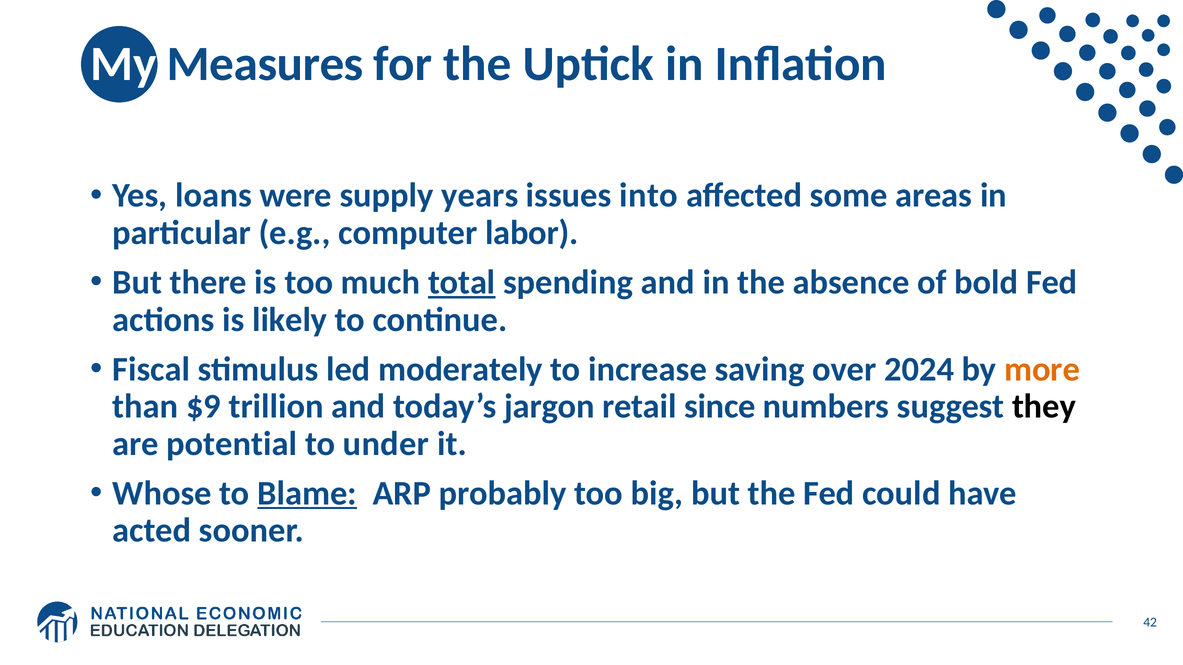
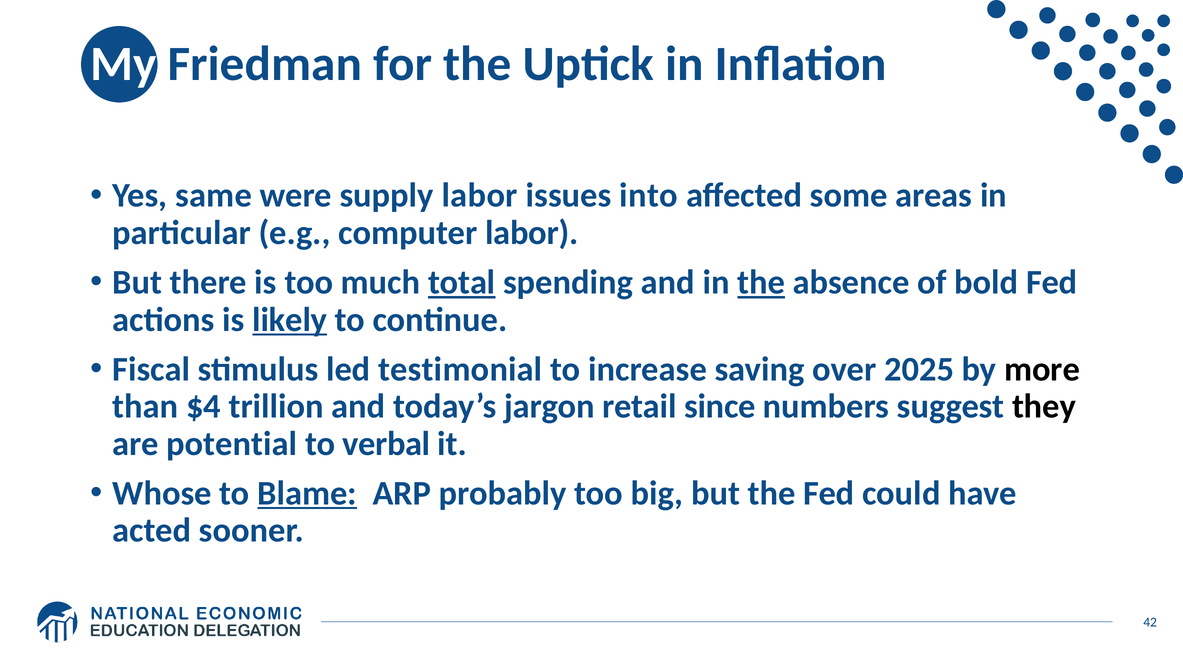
Measures: Measures -> Friedman
loans: loans -> same
supply years: years -> labor
the at (761, 283) underline: none -> present
likely underline: none -> present
moderately: moderately -> testimonial
2024: 2024 -> 2025
more colour: orange -> black
$9: $9 -> $4
under: under -> verbal
